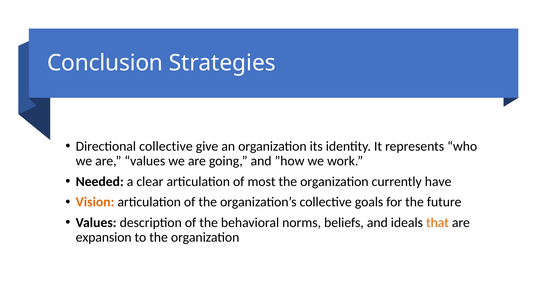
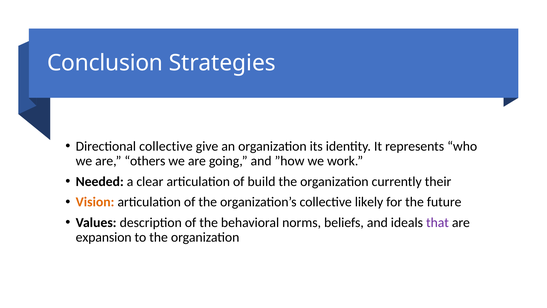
are values: values -> others
most: most -> build
have: have -> their
goals: goals -> likely
that colour: orange -> purple
